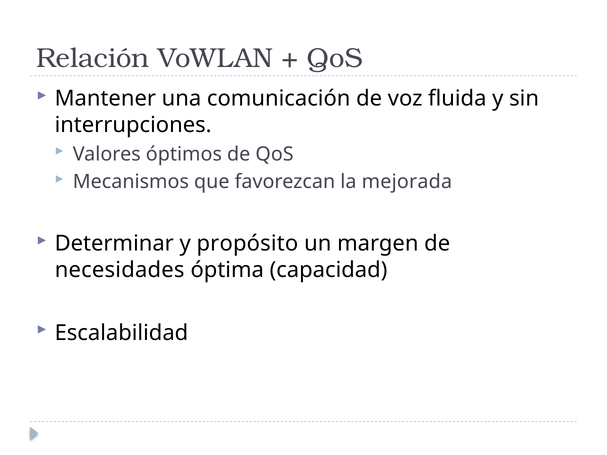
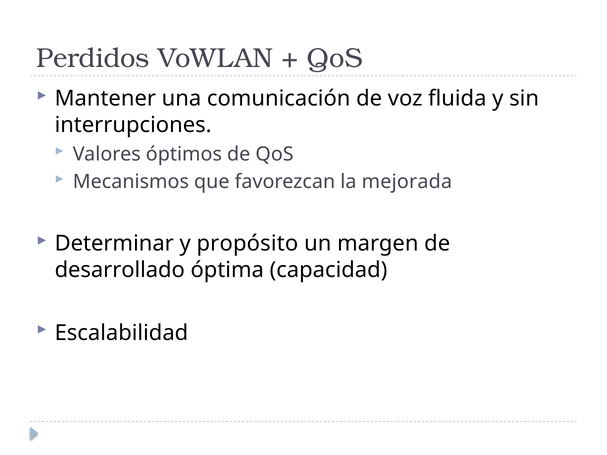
Relación: Relación -> Perdidos
necesidades: necesidades -> desarrollado
